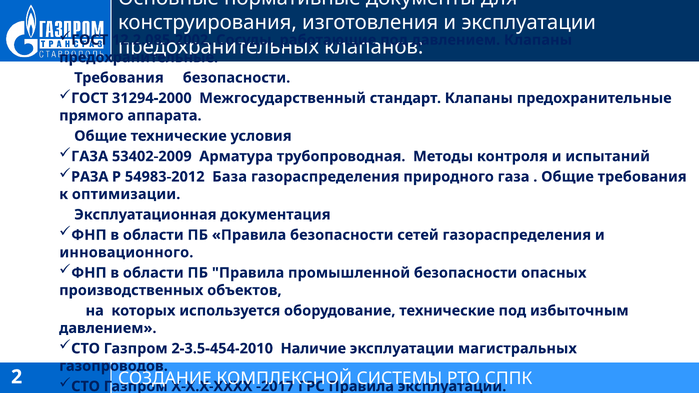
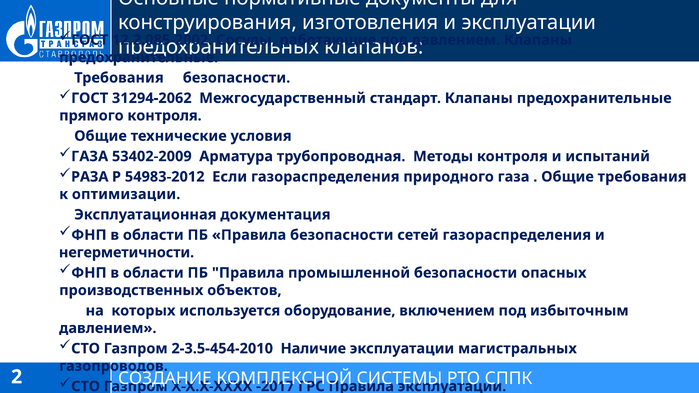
31294-2000: 31294-2000 -> 31294-2062
прямого аппарата: аппарата -> контроля
База: База -> Если
инновационного: инновационного -> негерметичности
оборудование технические: технические -> включением
